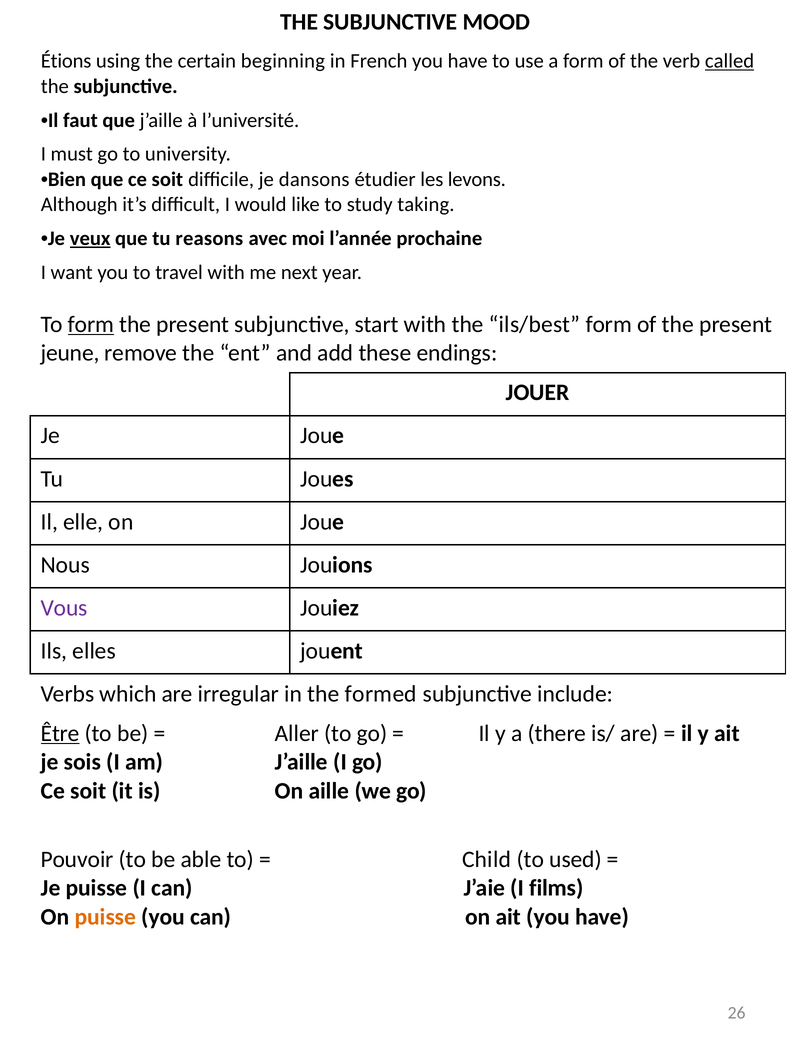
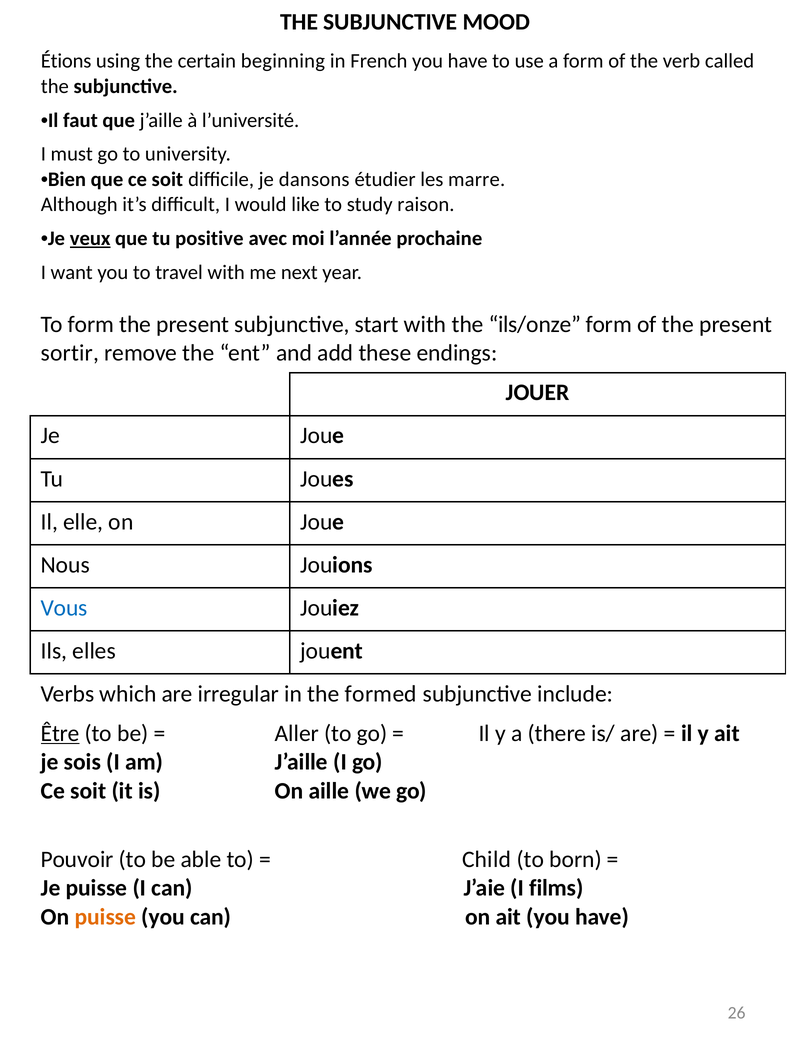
called underline: present -> none
levons: levons -> marre
taking: taking -> raison
reasons: reasons -> positive
form at (91, 324) underline: present -> none
ils/best: ils/best -> ils/onze
jeune: jeune -> sortir
Vous colour: purple -> blue
used: used -> born
